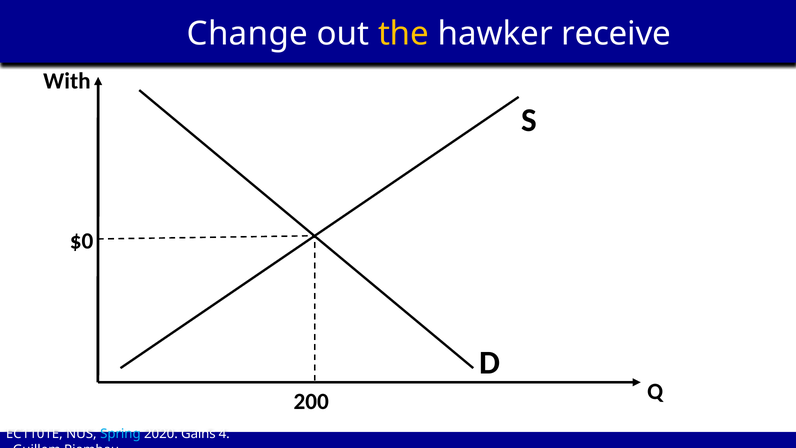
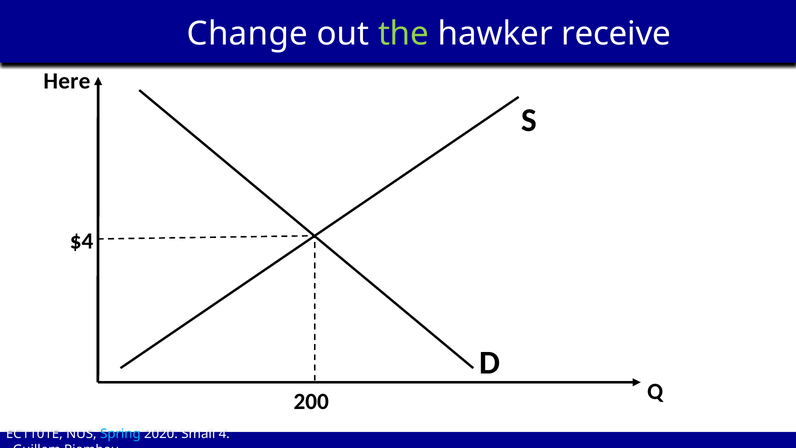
the colour: yellow -> light green
With: With -> Here
$0: $0 -> $4
Gains: Gains -> Small
